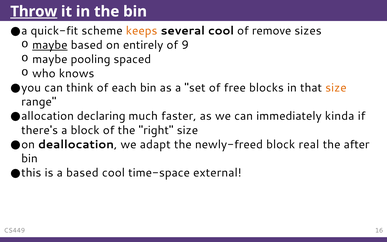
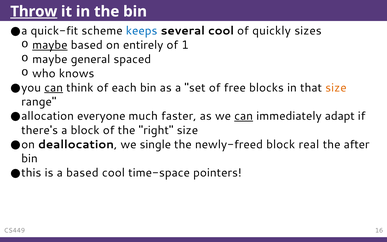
keeps colour: orange -> blue
remove: remove -> quickly
9: 9 -> 1
pooling: pooling -> general
can at (54, 88) underline: none -> present
declaring: declaring -> everyone
can at (244, 116) underline: none -> present
kinda: kinda -> adapt
adapt: adapt -> single
external: external -> pointers
